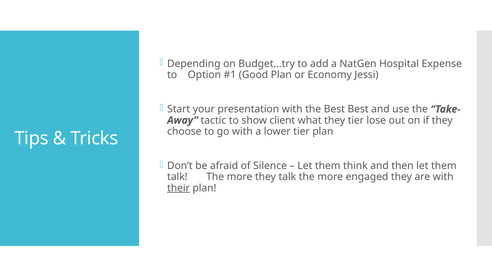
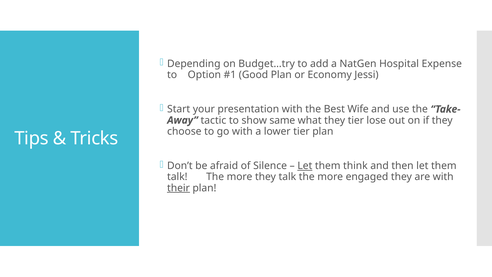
Best Best: Best -> Wife
client: client -> same
Let at (305, 166) underline: none -> present
